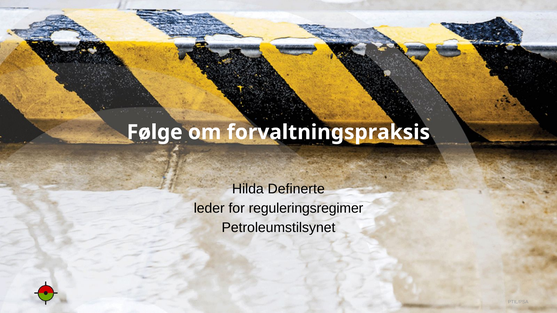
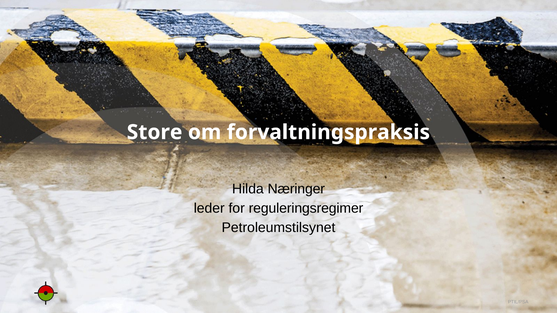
Følge: Følge -> Store
Definerte: Definerte -> Næringer
